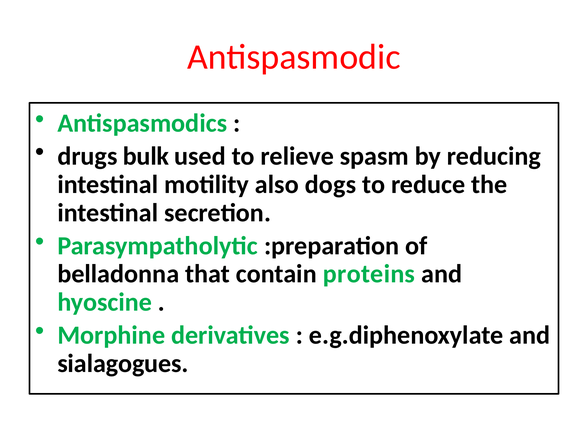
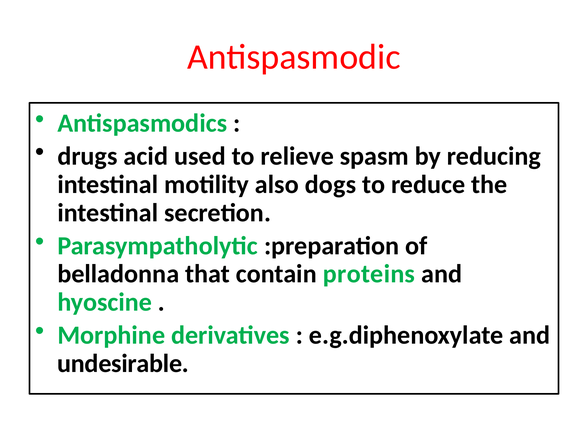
bulk: bulk -> acid
sialagogues: sialagogues -> undesirable
